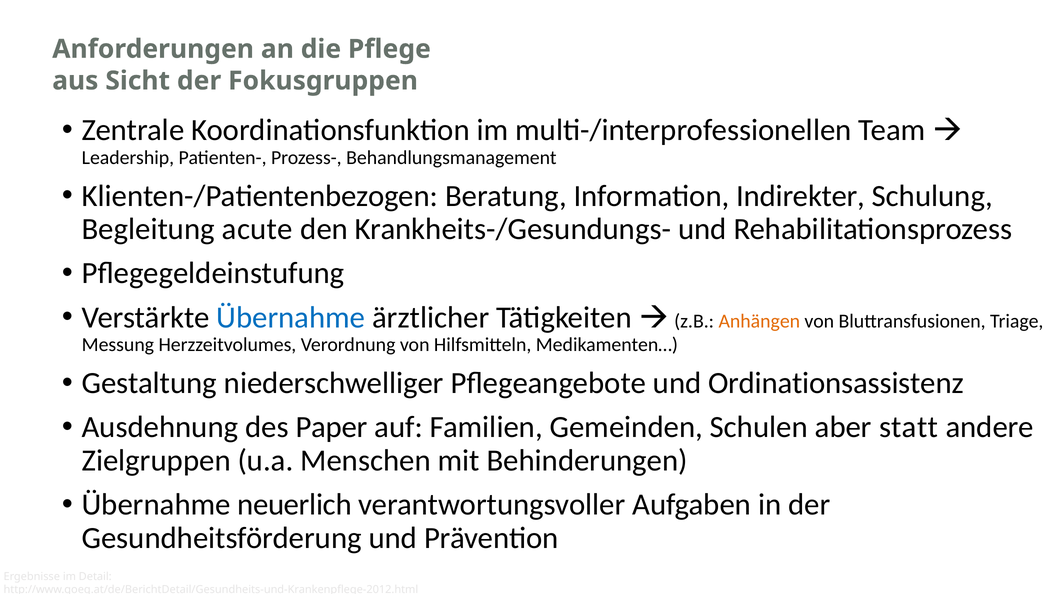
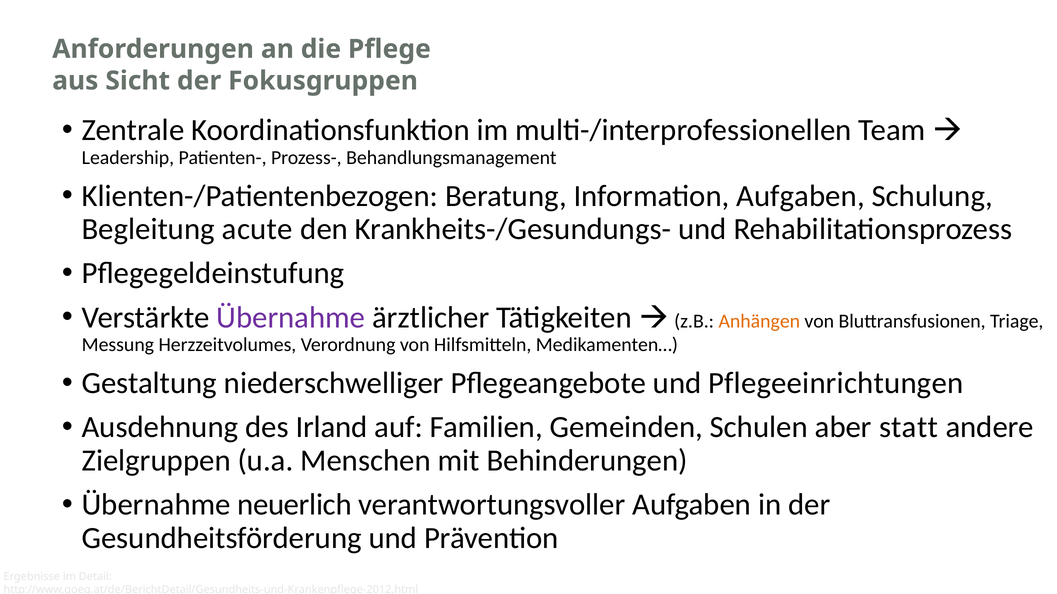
Information Indirekter: Indirekter -> Aufgaben
Übernahme at (291, 318) colour: blue -> purple
Ordinationsassistenz: Ordinationsassistenz -> Pflegeeinrichtungen
Paper: Paper -> Irland
